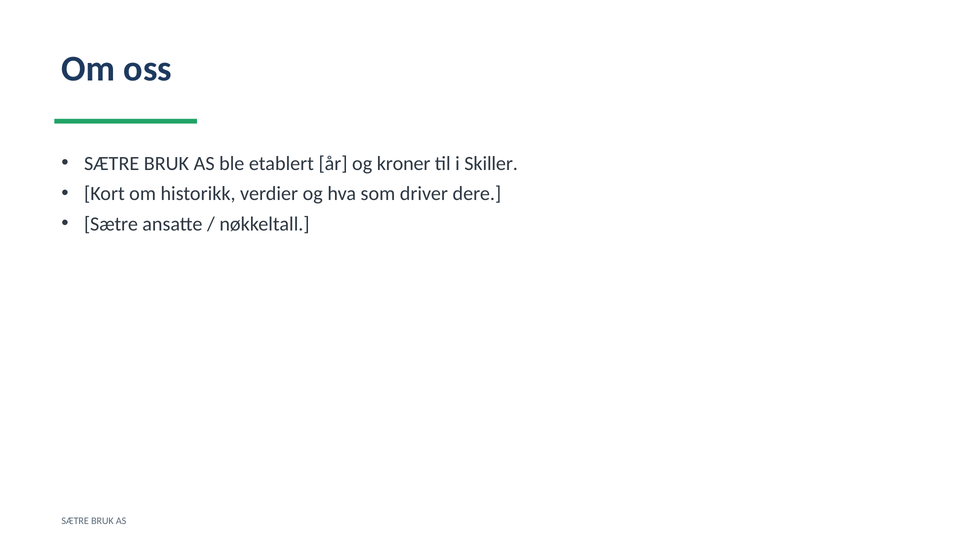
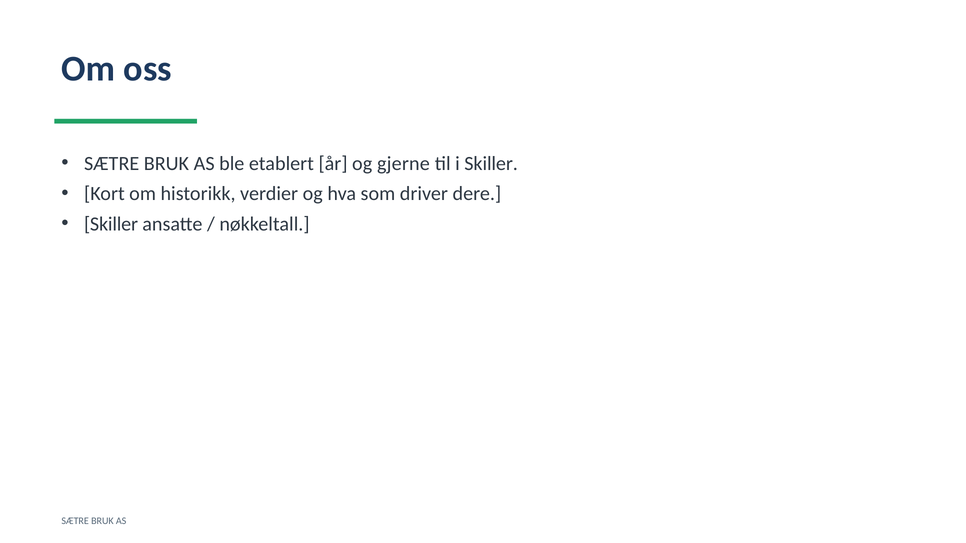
kroner: kroner -> gjerne
Sætre at (111, 224): Sætre -> Skiller
